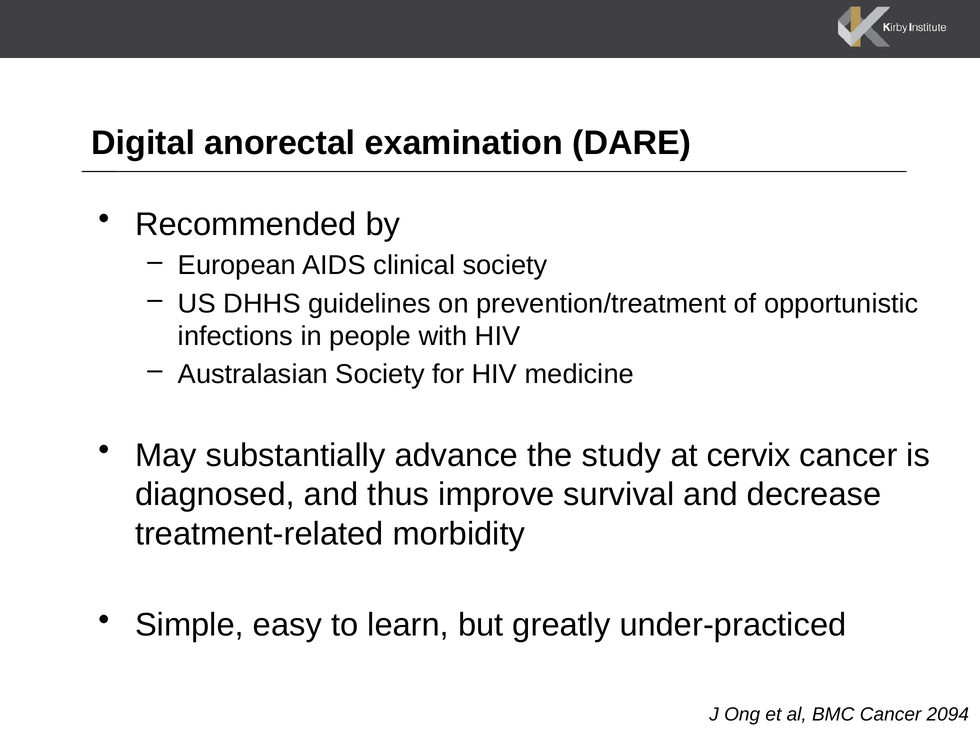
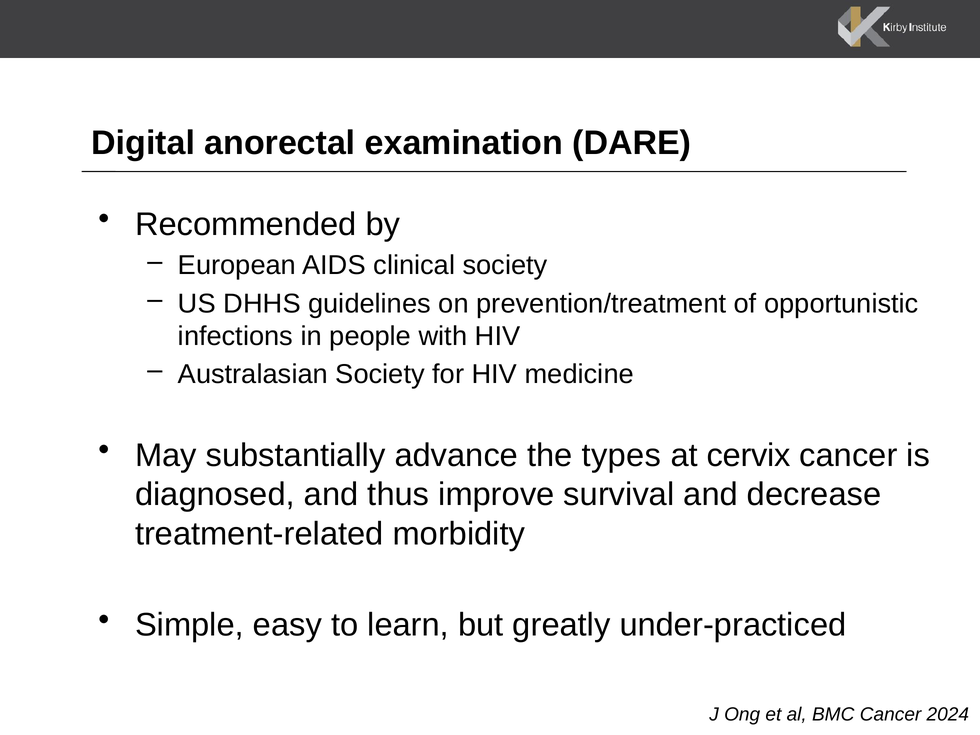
study: study -> types
2094: 2094 -> 2024
